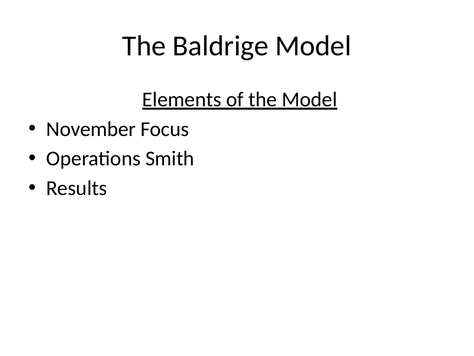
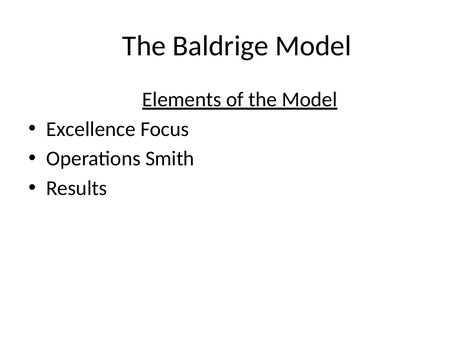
November: November -> Excellence
